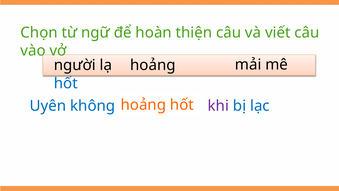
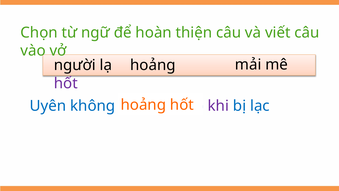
hốt at (66, 83) colour: blue -> purple
